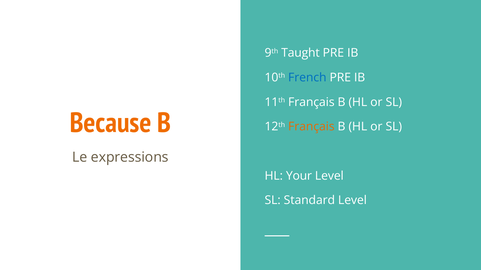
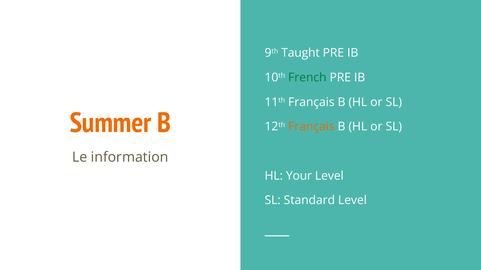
French colour: blue -> green
Because: Because -> Summer
expressions: expressions -> information
